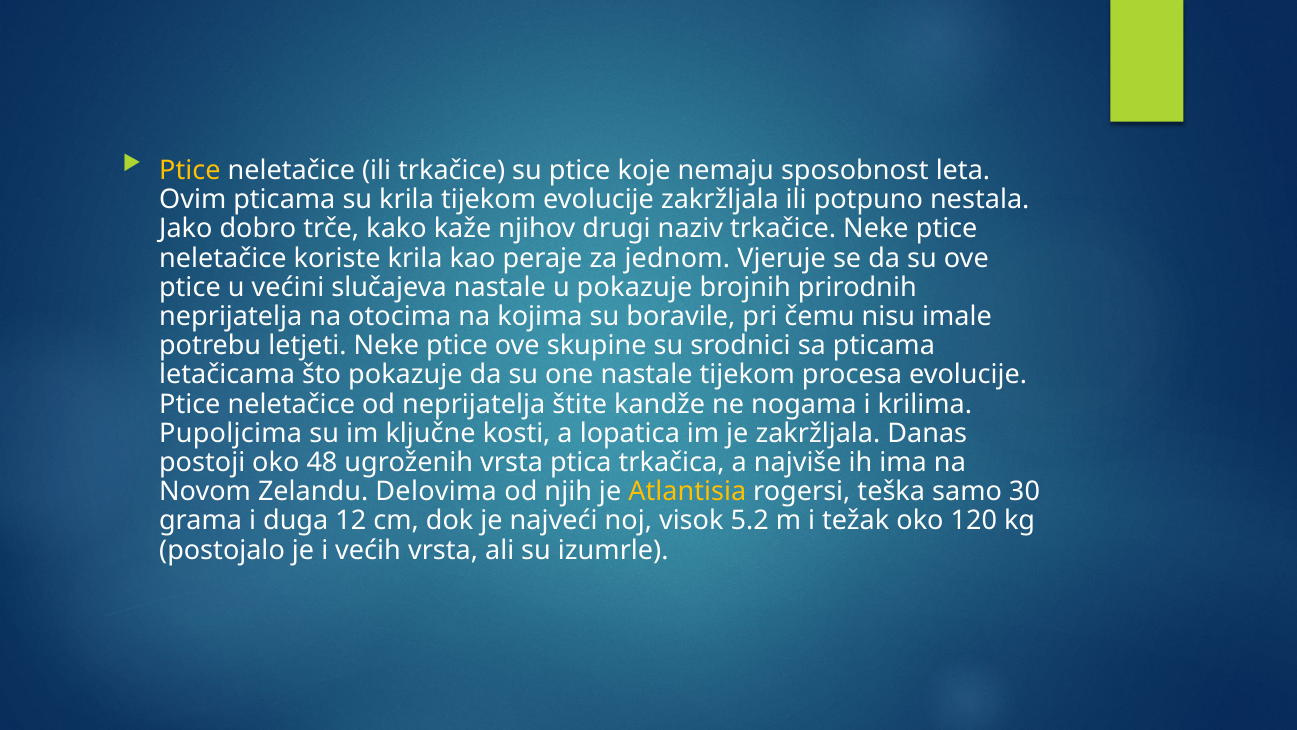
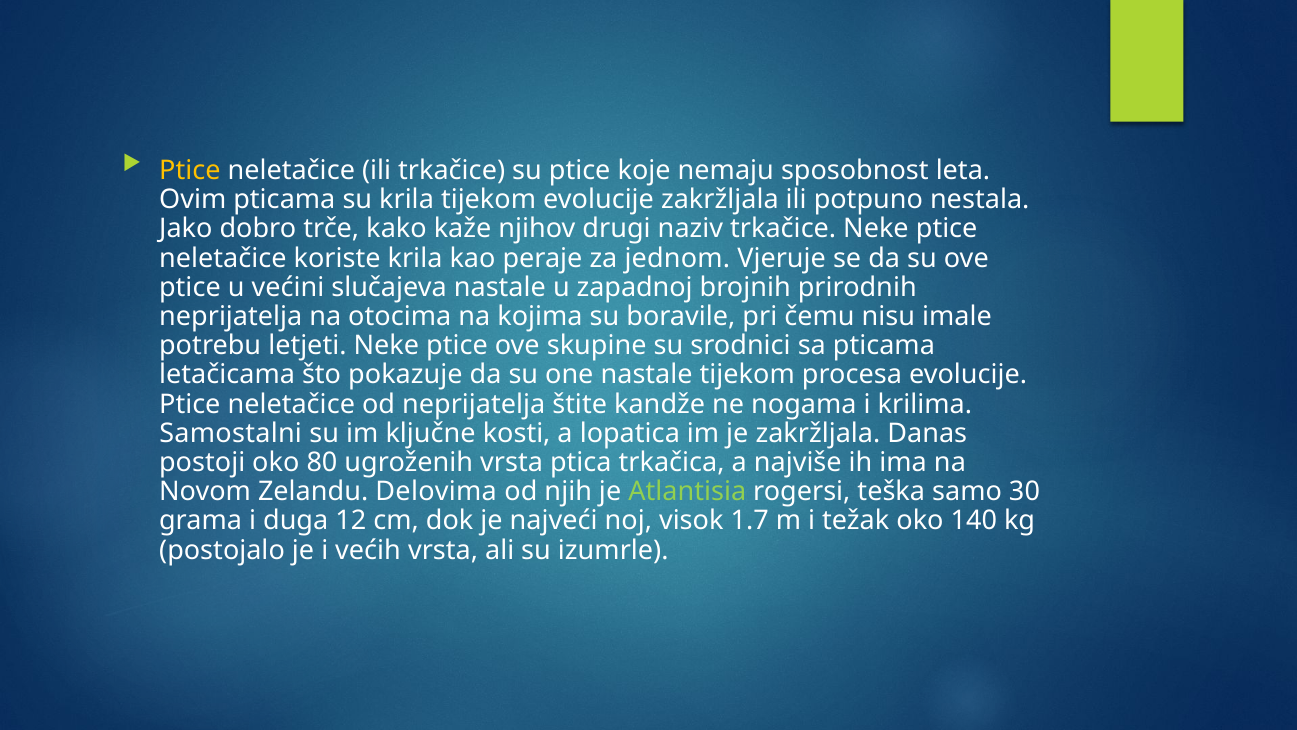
u pokazuje: pokazuje -> zapadnoj
Pupoljcima: Pupoljcima -> Samostalni
48: 48 -> 80
Atlantisia colour: yellow -> light green
5.2: 5.2 -> 1.7
120: 120 -> 140
